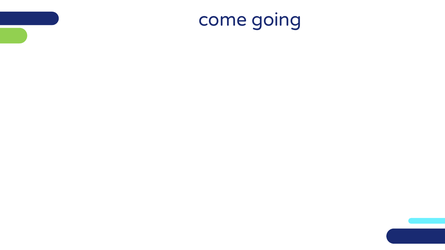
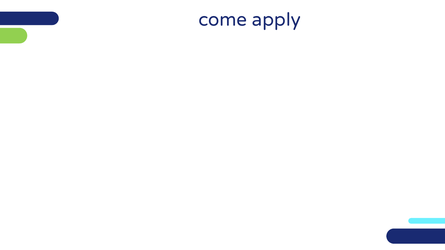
going: going -> apply
